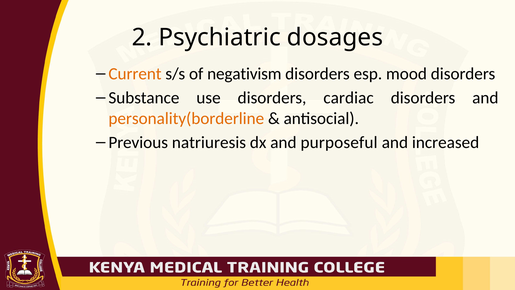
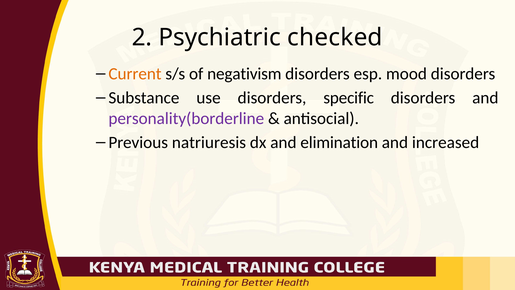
dosages: dosages -> checked
cardiac: cardiac -> specific
personality(borderline colour: orange -> purple
purposeful: purposeful -> elimination
